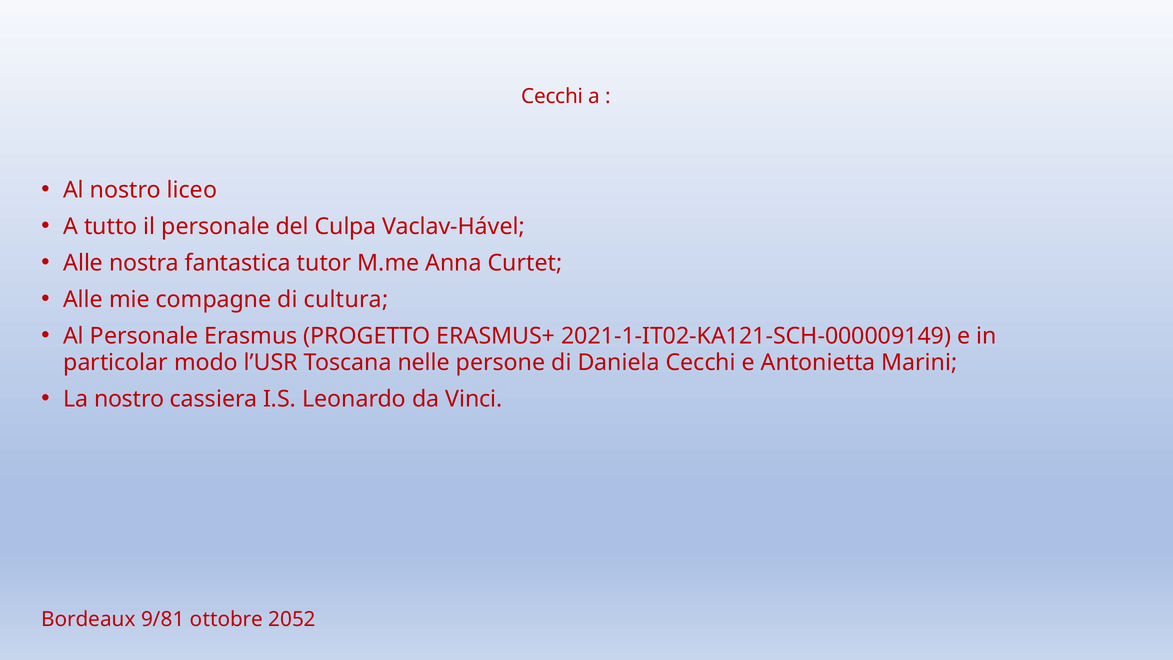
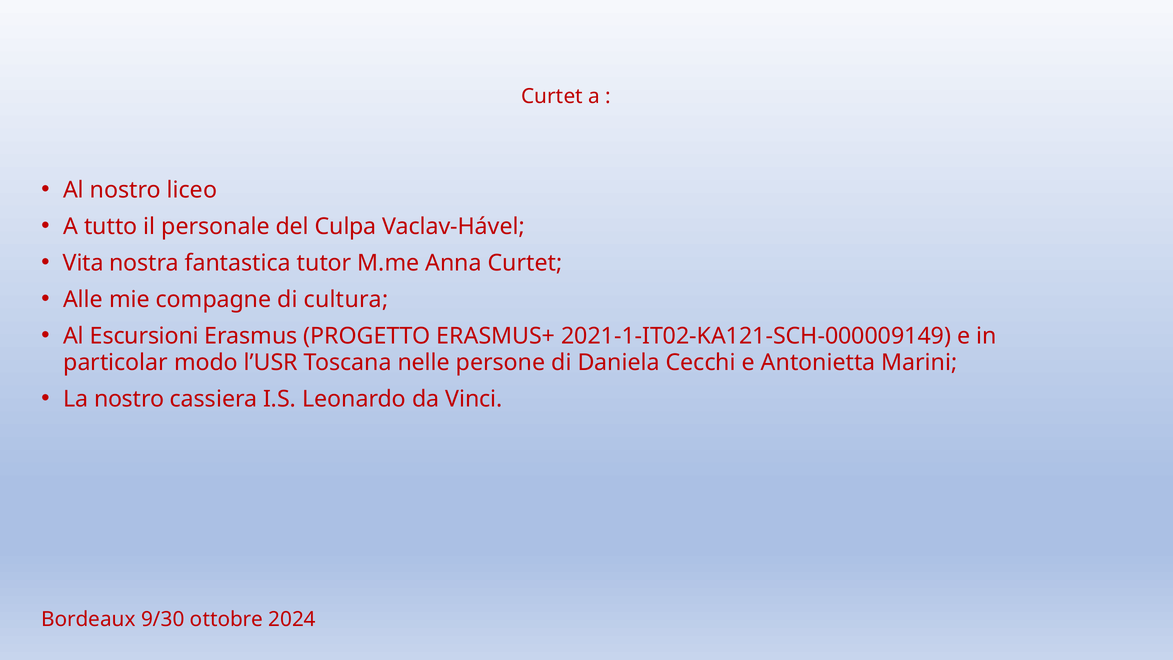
Cecchi at (552, 96): Cecchi -> Curtet
Alle at (83, 263): Alle -> Vita
Al Personale: Personale -> Escursioni
9/81: 9/81 -> 9/30
2052: 2052 -> 2024
